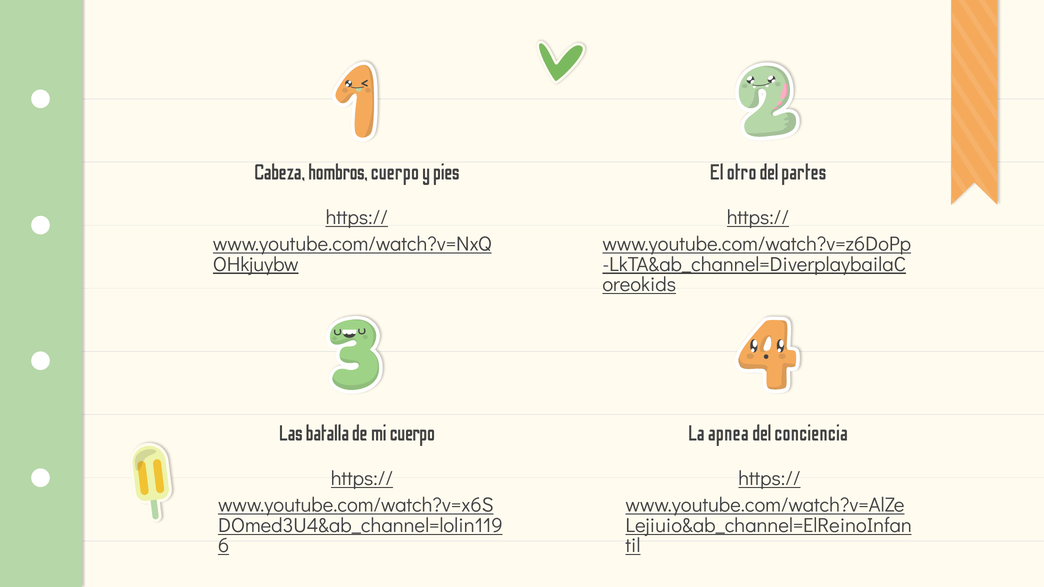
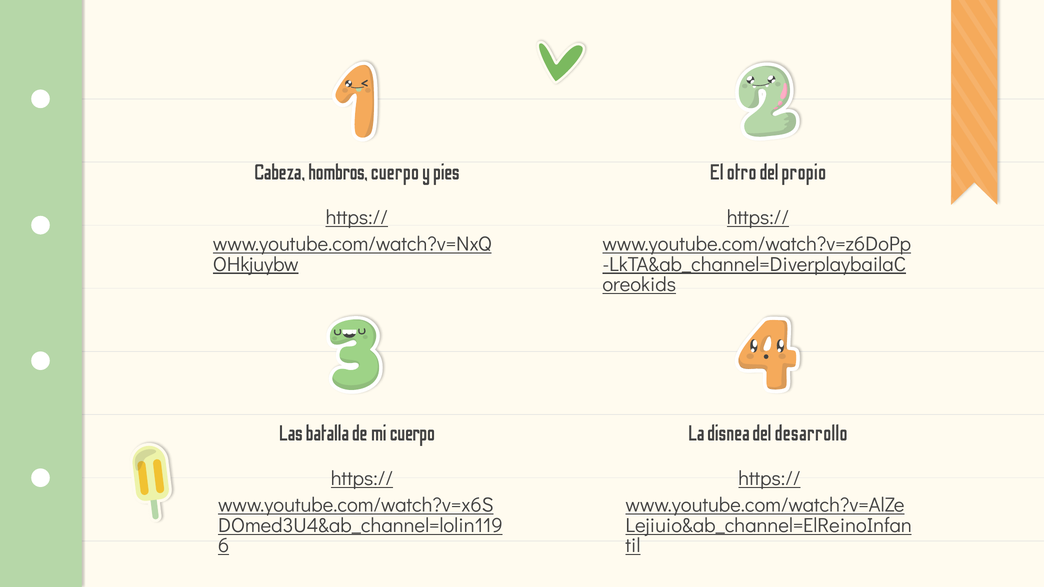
partes: partes -> propio
apnea: apnea -> disnea
conciencia: conciencia -> desarrollo
